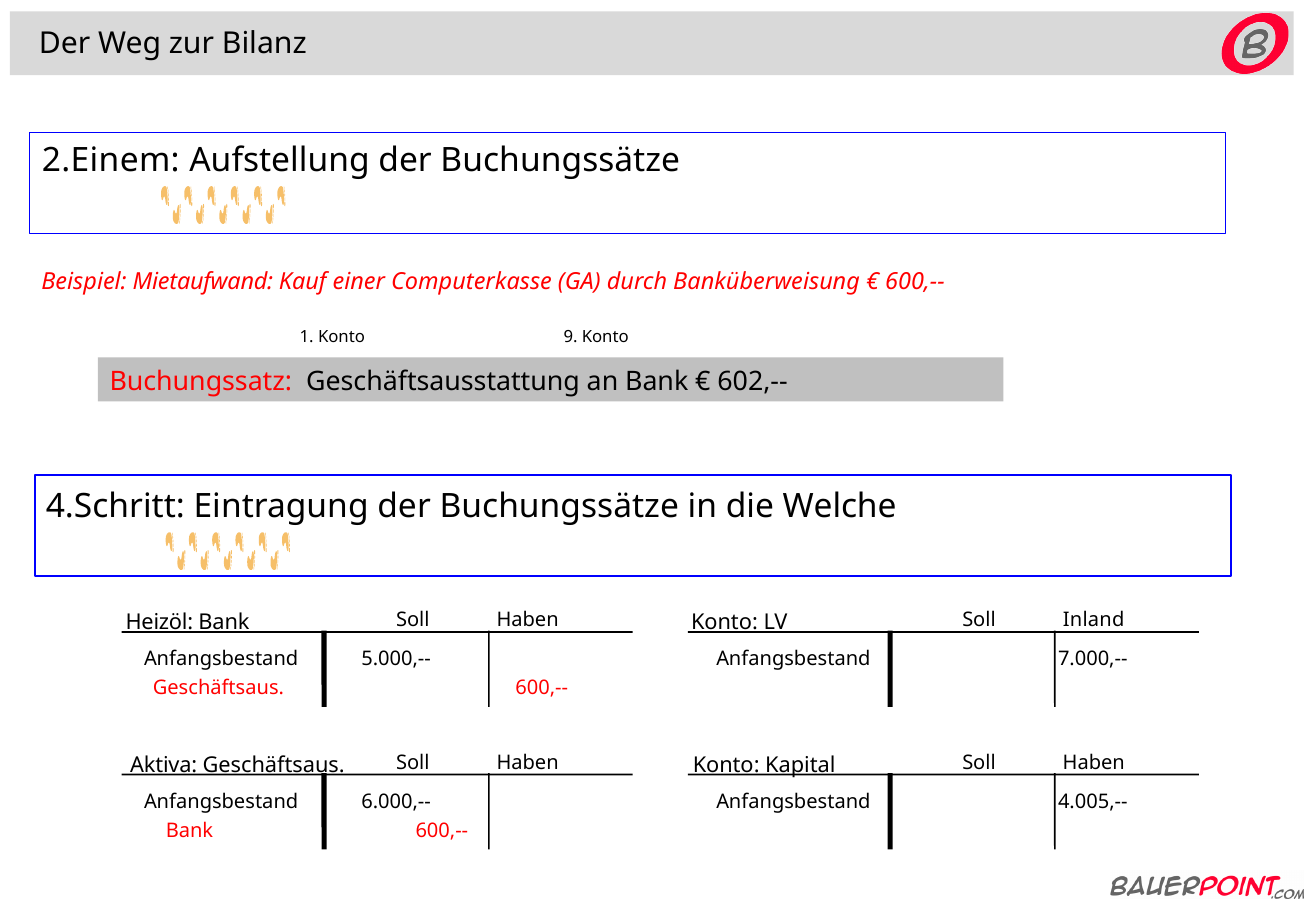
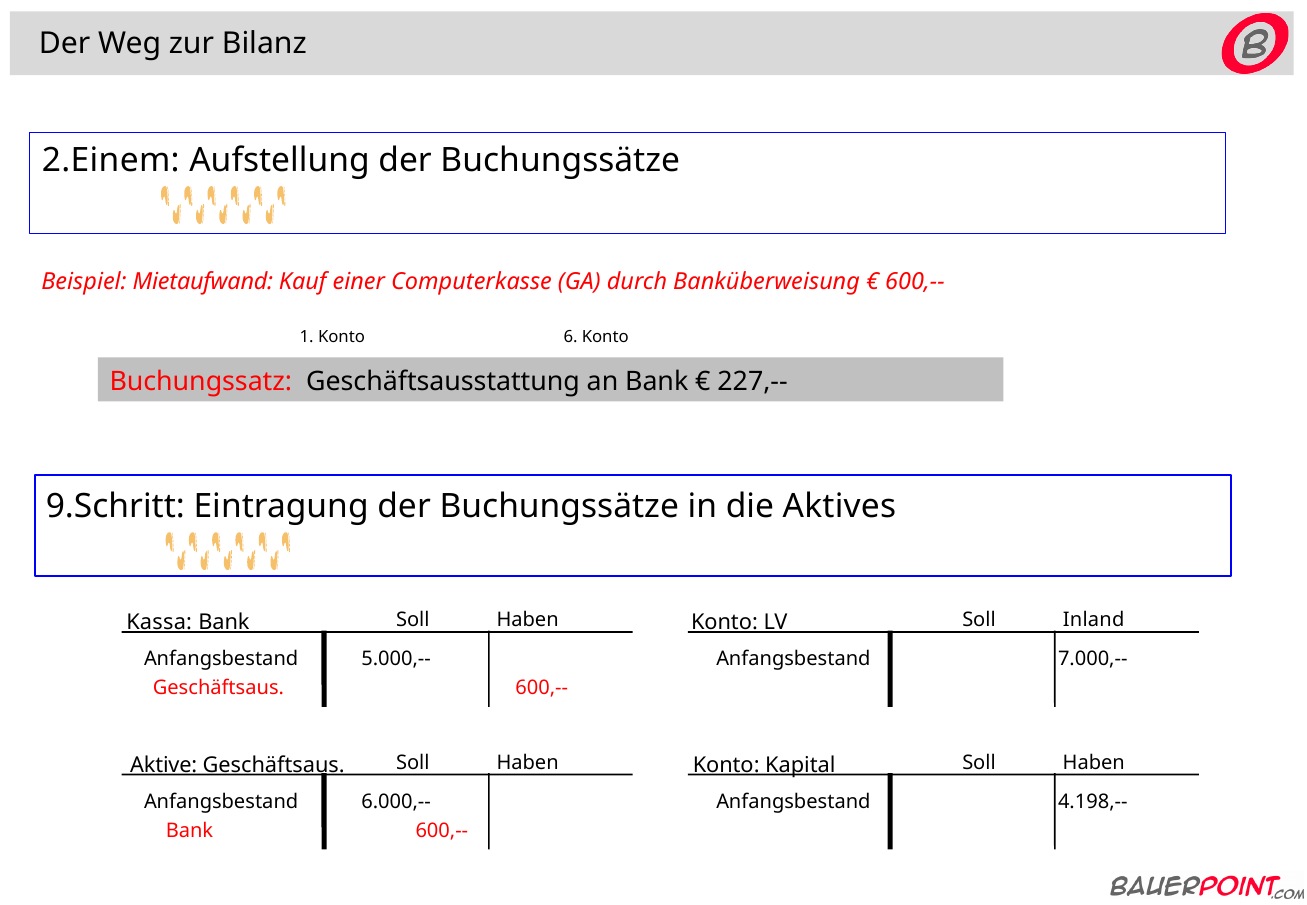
9: 9 -> 6
602,--: 602,-- -> 227,--
4.Schritt: 4.Schritt -> 9.Schritt
Welche: Welche -> Aktives
Heizöl: Heizöl -> Kassa
Aktiva: Aktiva -> Aktive
4.005,--: 4.005,-- -> 4.198,--
